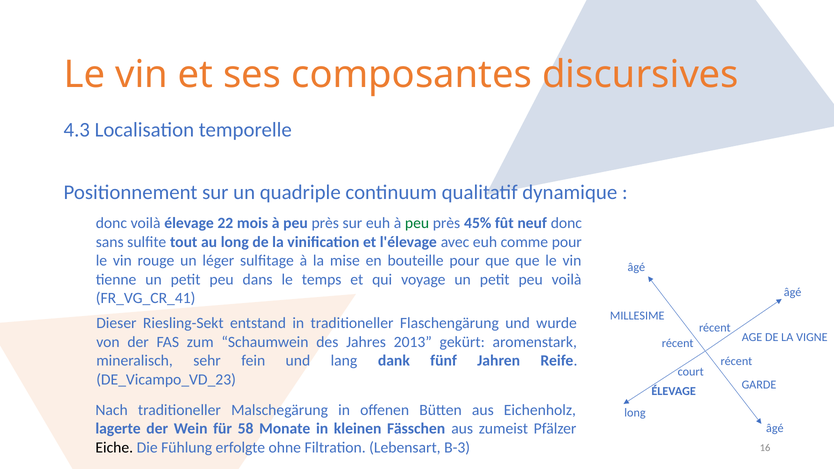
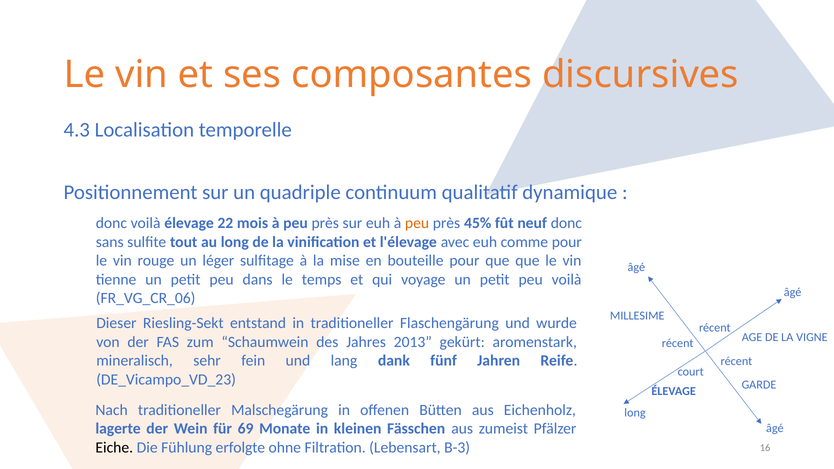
peu at (417, 223) colour: green -> orange
FR_VG_CR_41: FR_VG_CR_41 -> FR_VG_CR_06
58: 58 -> 69
